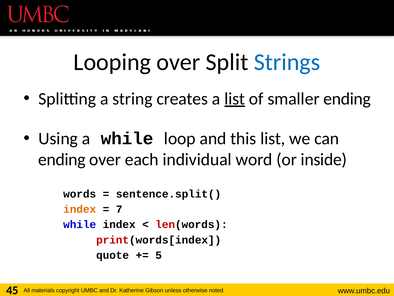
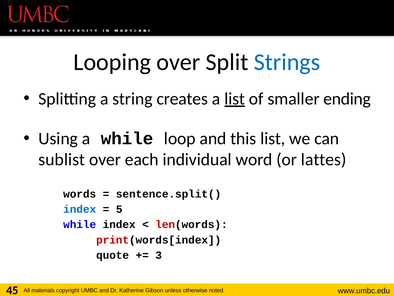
ending at (62, 159): ending -> sublist
inside: inside -> lattes
index at (80, 209) colour: orange -> blue
7: 7 -> 5
5: 5 -> 3
